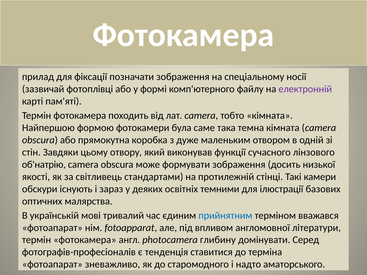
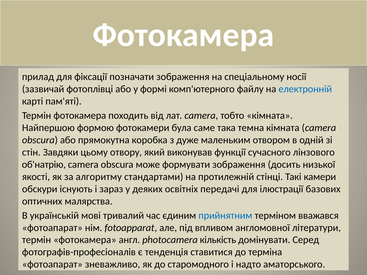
електронній colour: purple -> blue
світливець: світливець -> алгоритму
темними: темними -> передачі
глибину: глибину -> кількість
